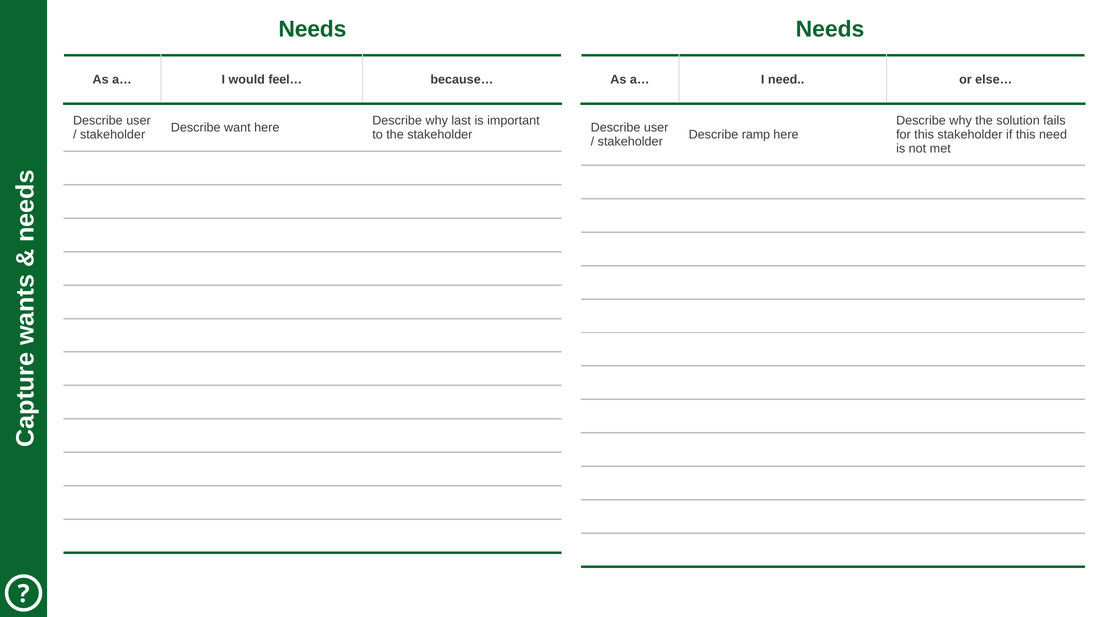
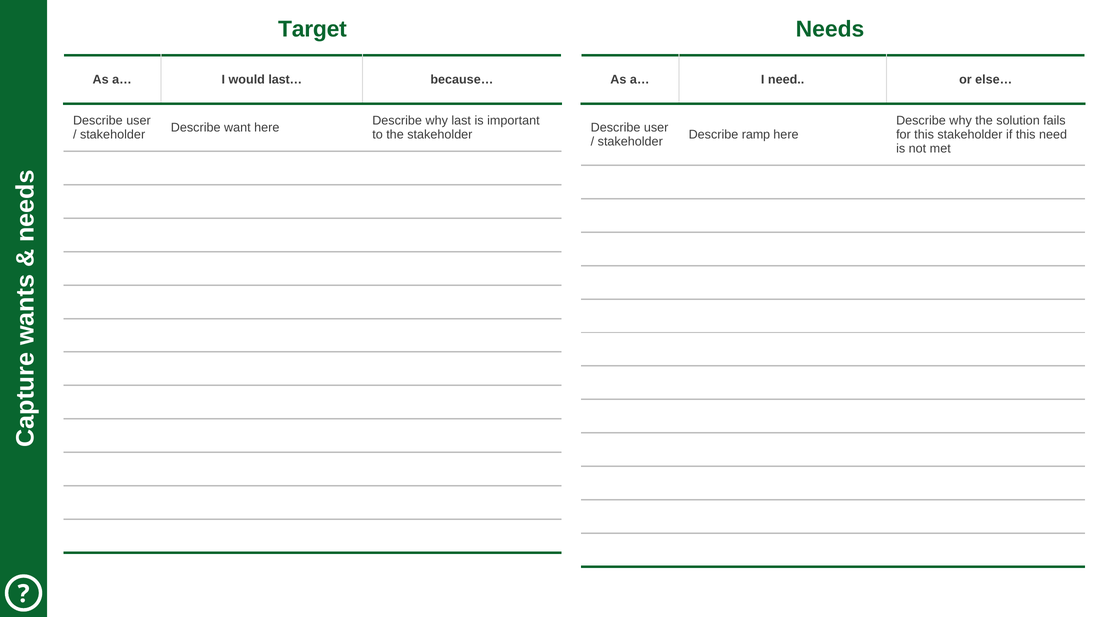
Needs at (312, 29): Needs -> Target
feel…: feel… -> last…
